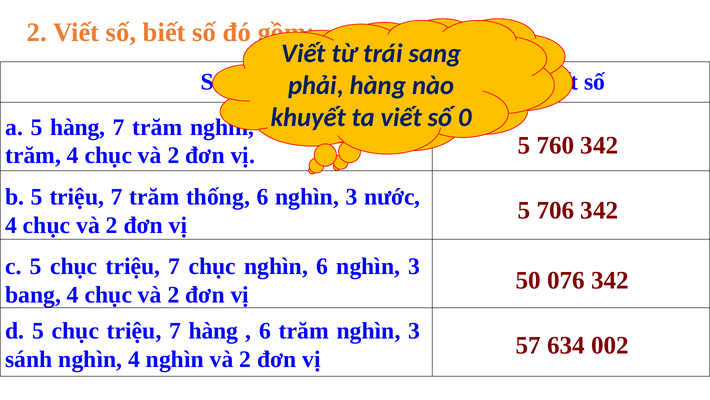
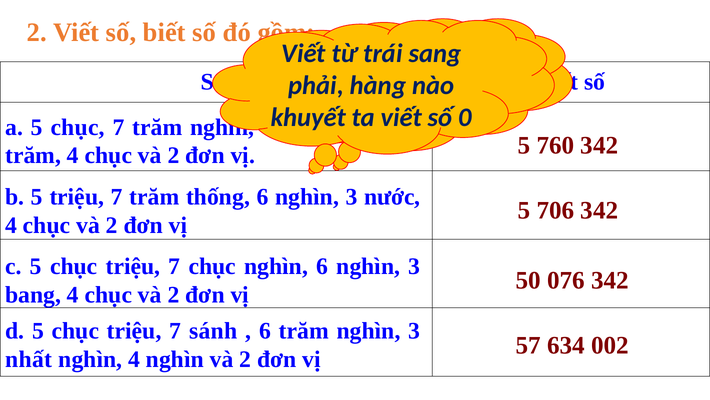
a 5 hàng: hàng -> chục
7 hàng: hàng -> sánh
sánh: sánh -> nhất
